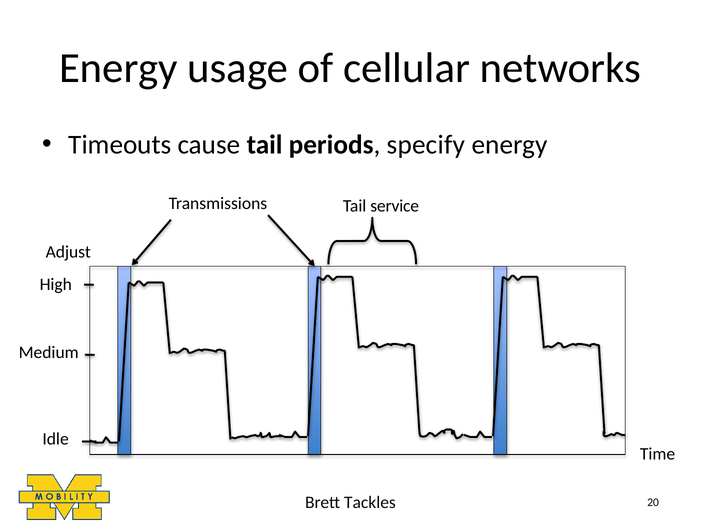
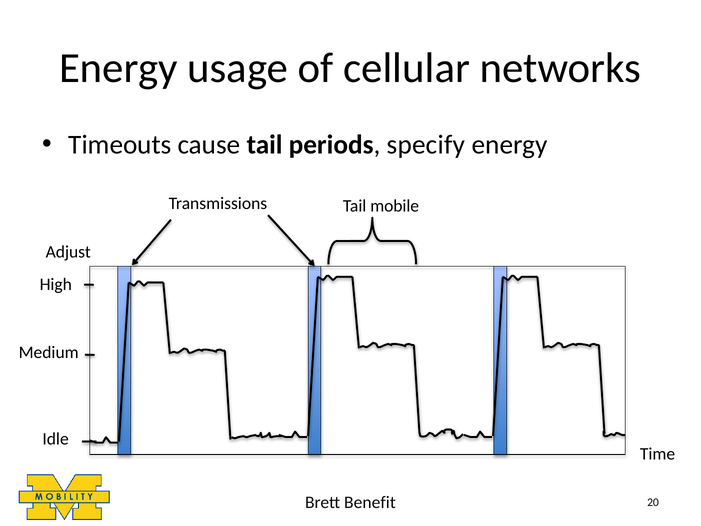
service: service -> mobile
Tackles: Tackles -> Benefit
